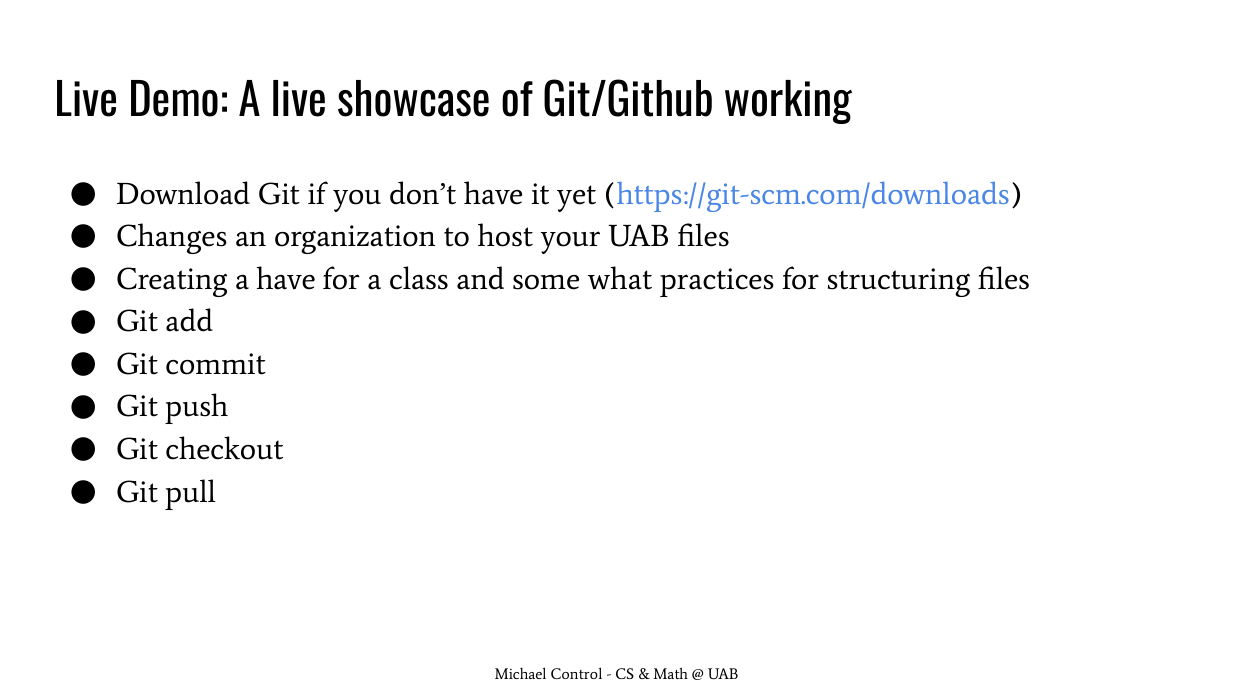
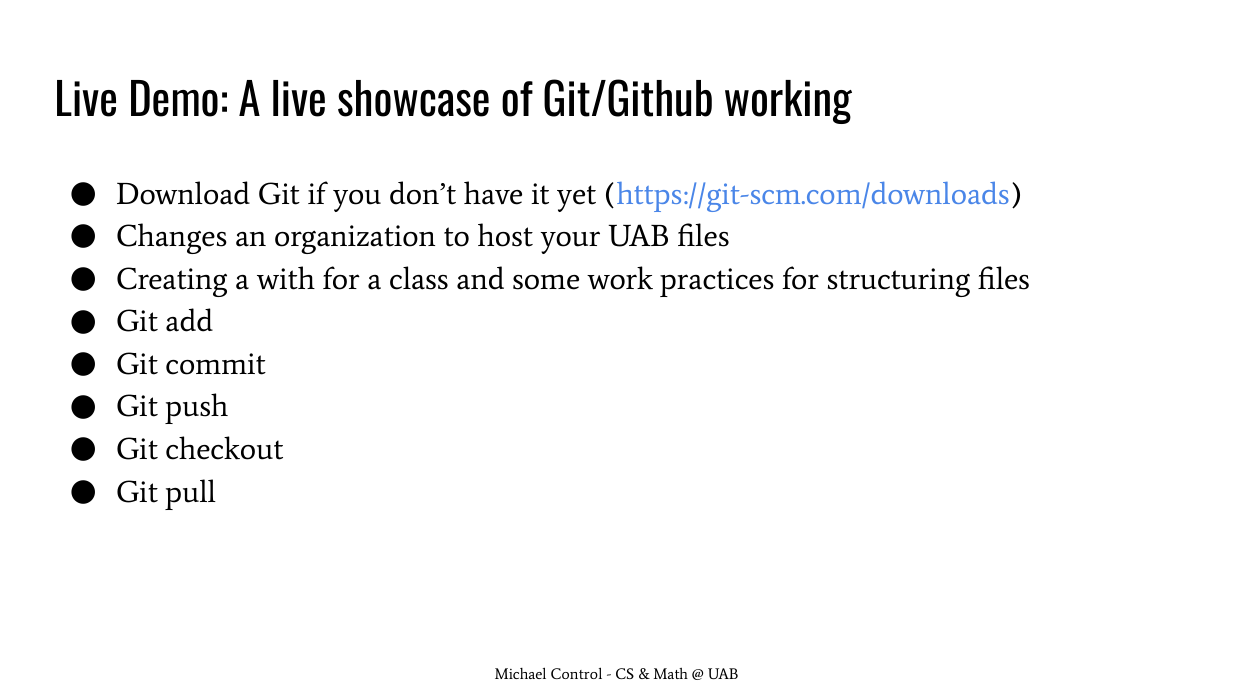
a have: have -> with
what: what -> work
